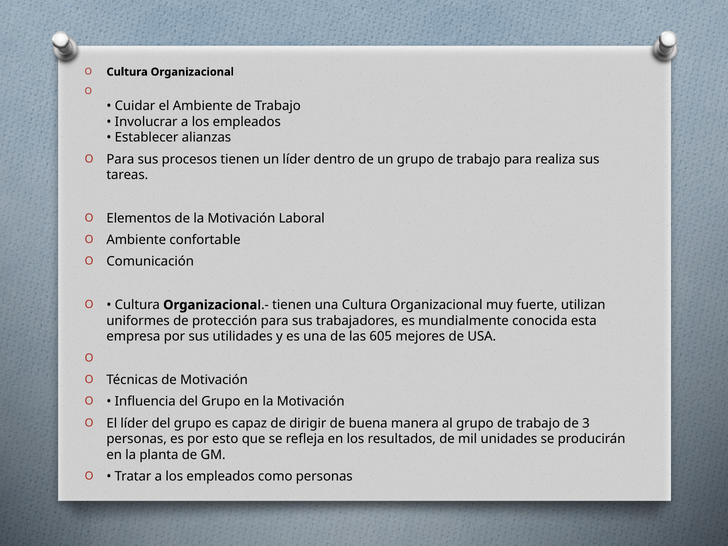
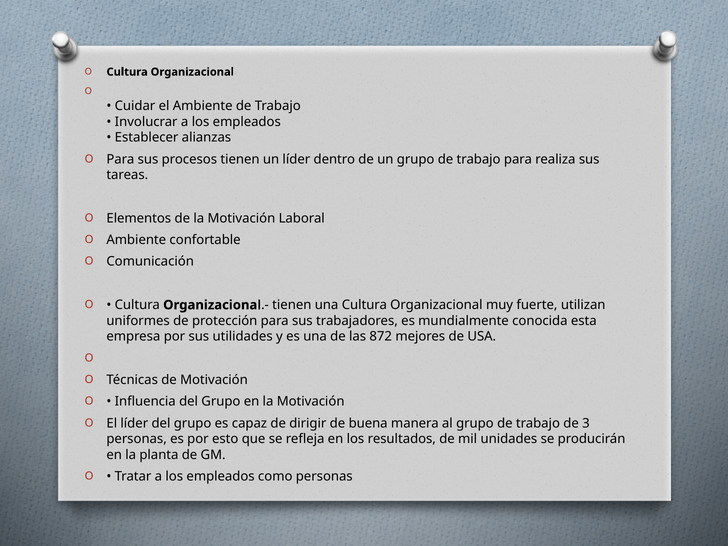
605: 605 -> 872
